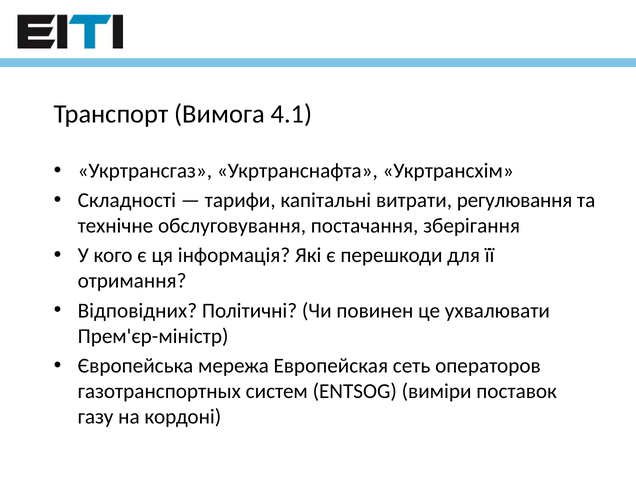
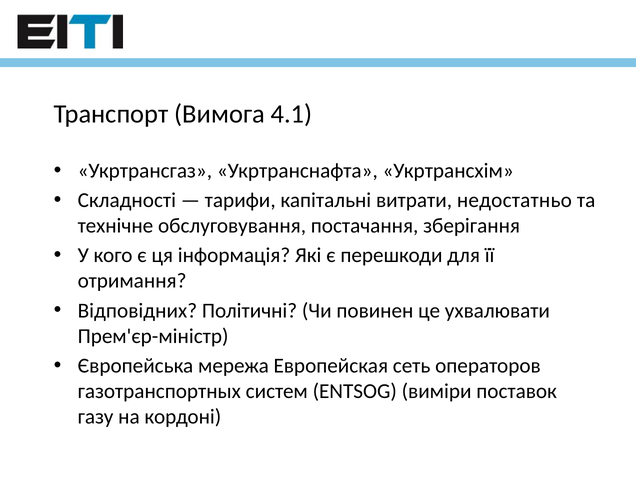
регулювання: регулювання -> недостатньо
